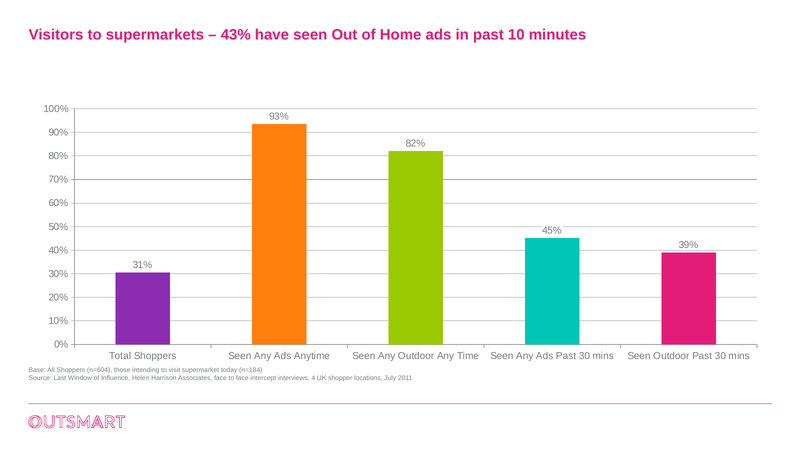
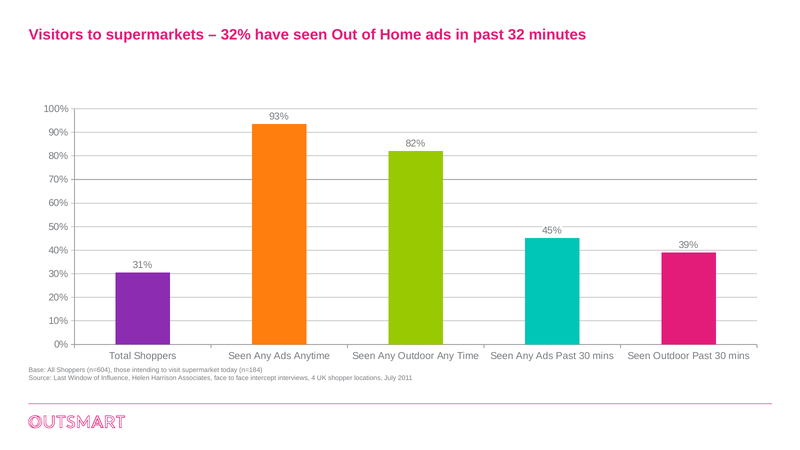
43%: 43% -> 32%
10: 10 -> 32
